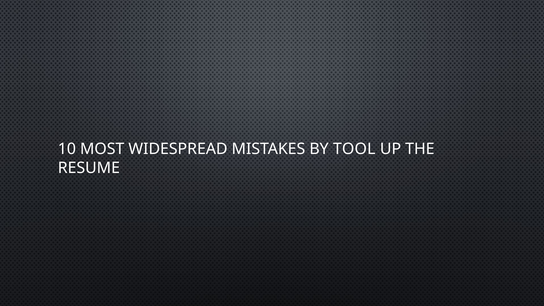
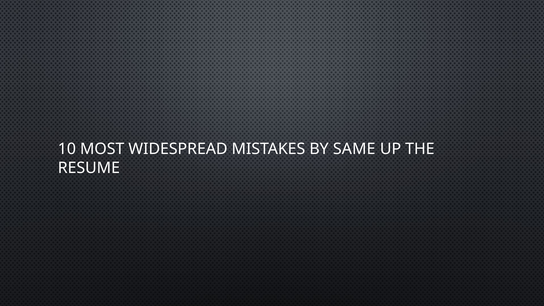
TOOL: TOOL -> SAME
